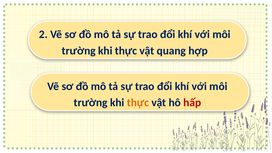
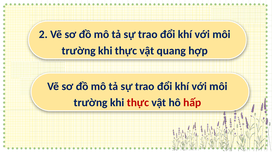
thực at (138, 103) colour: orange -> red
